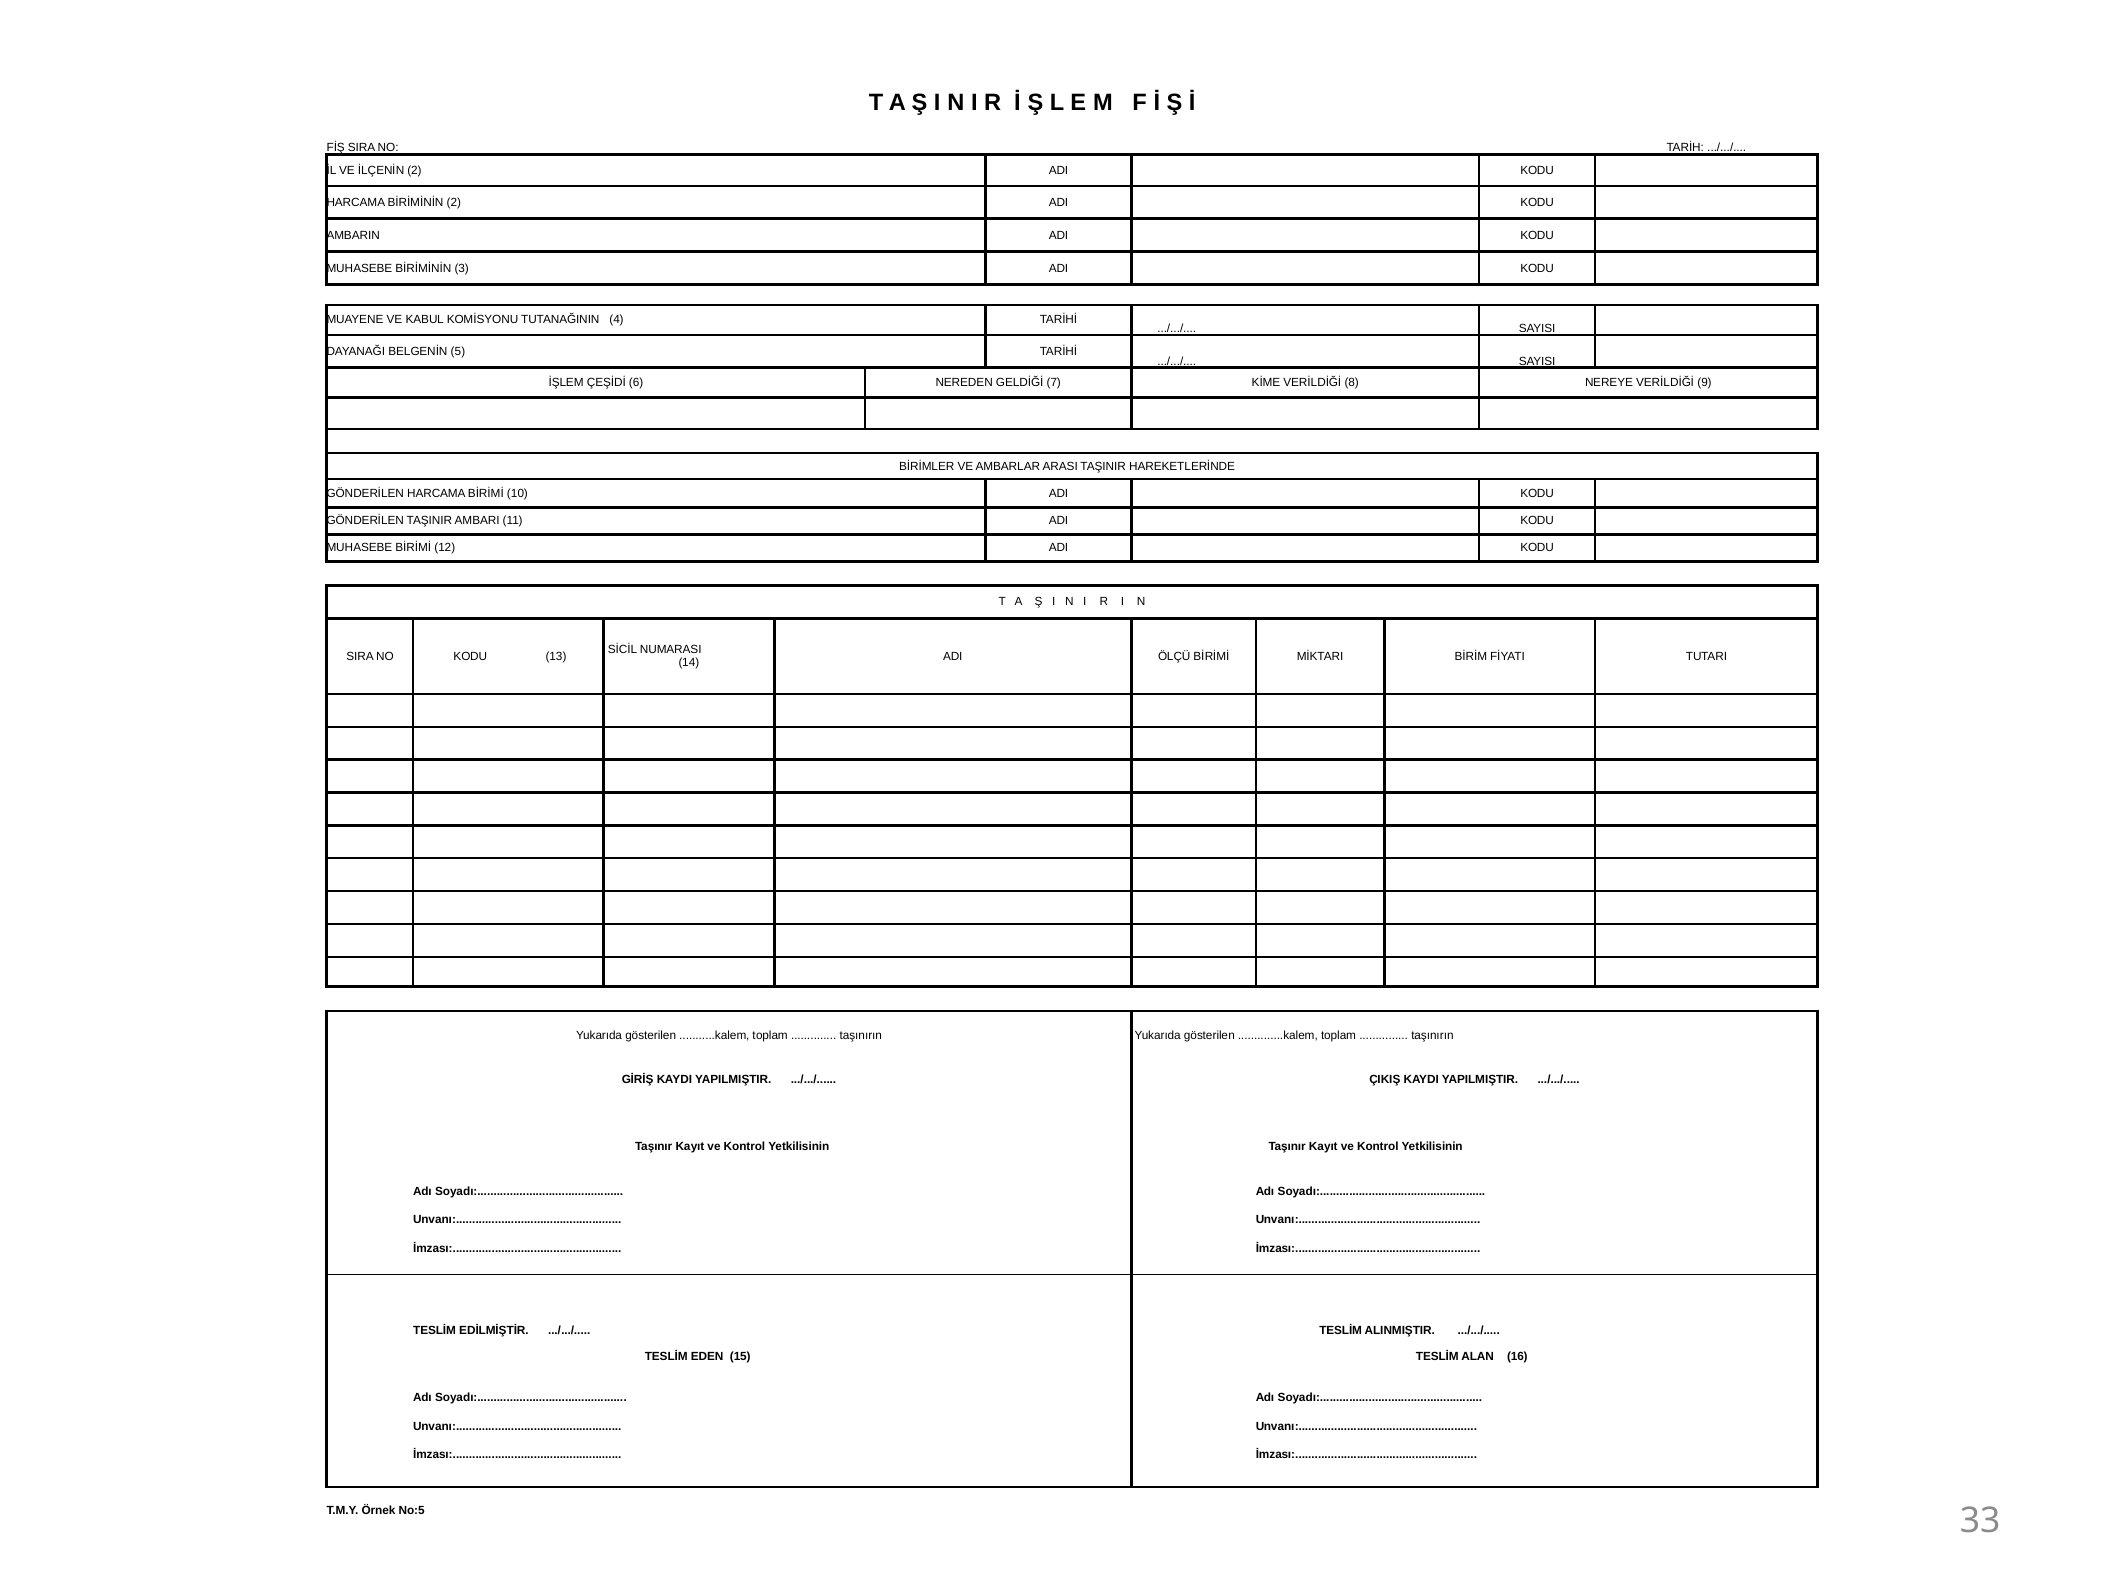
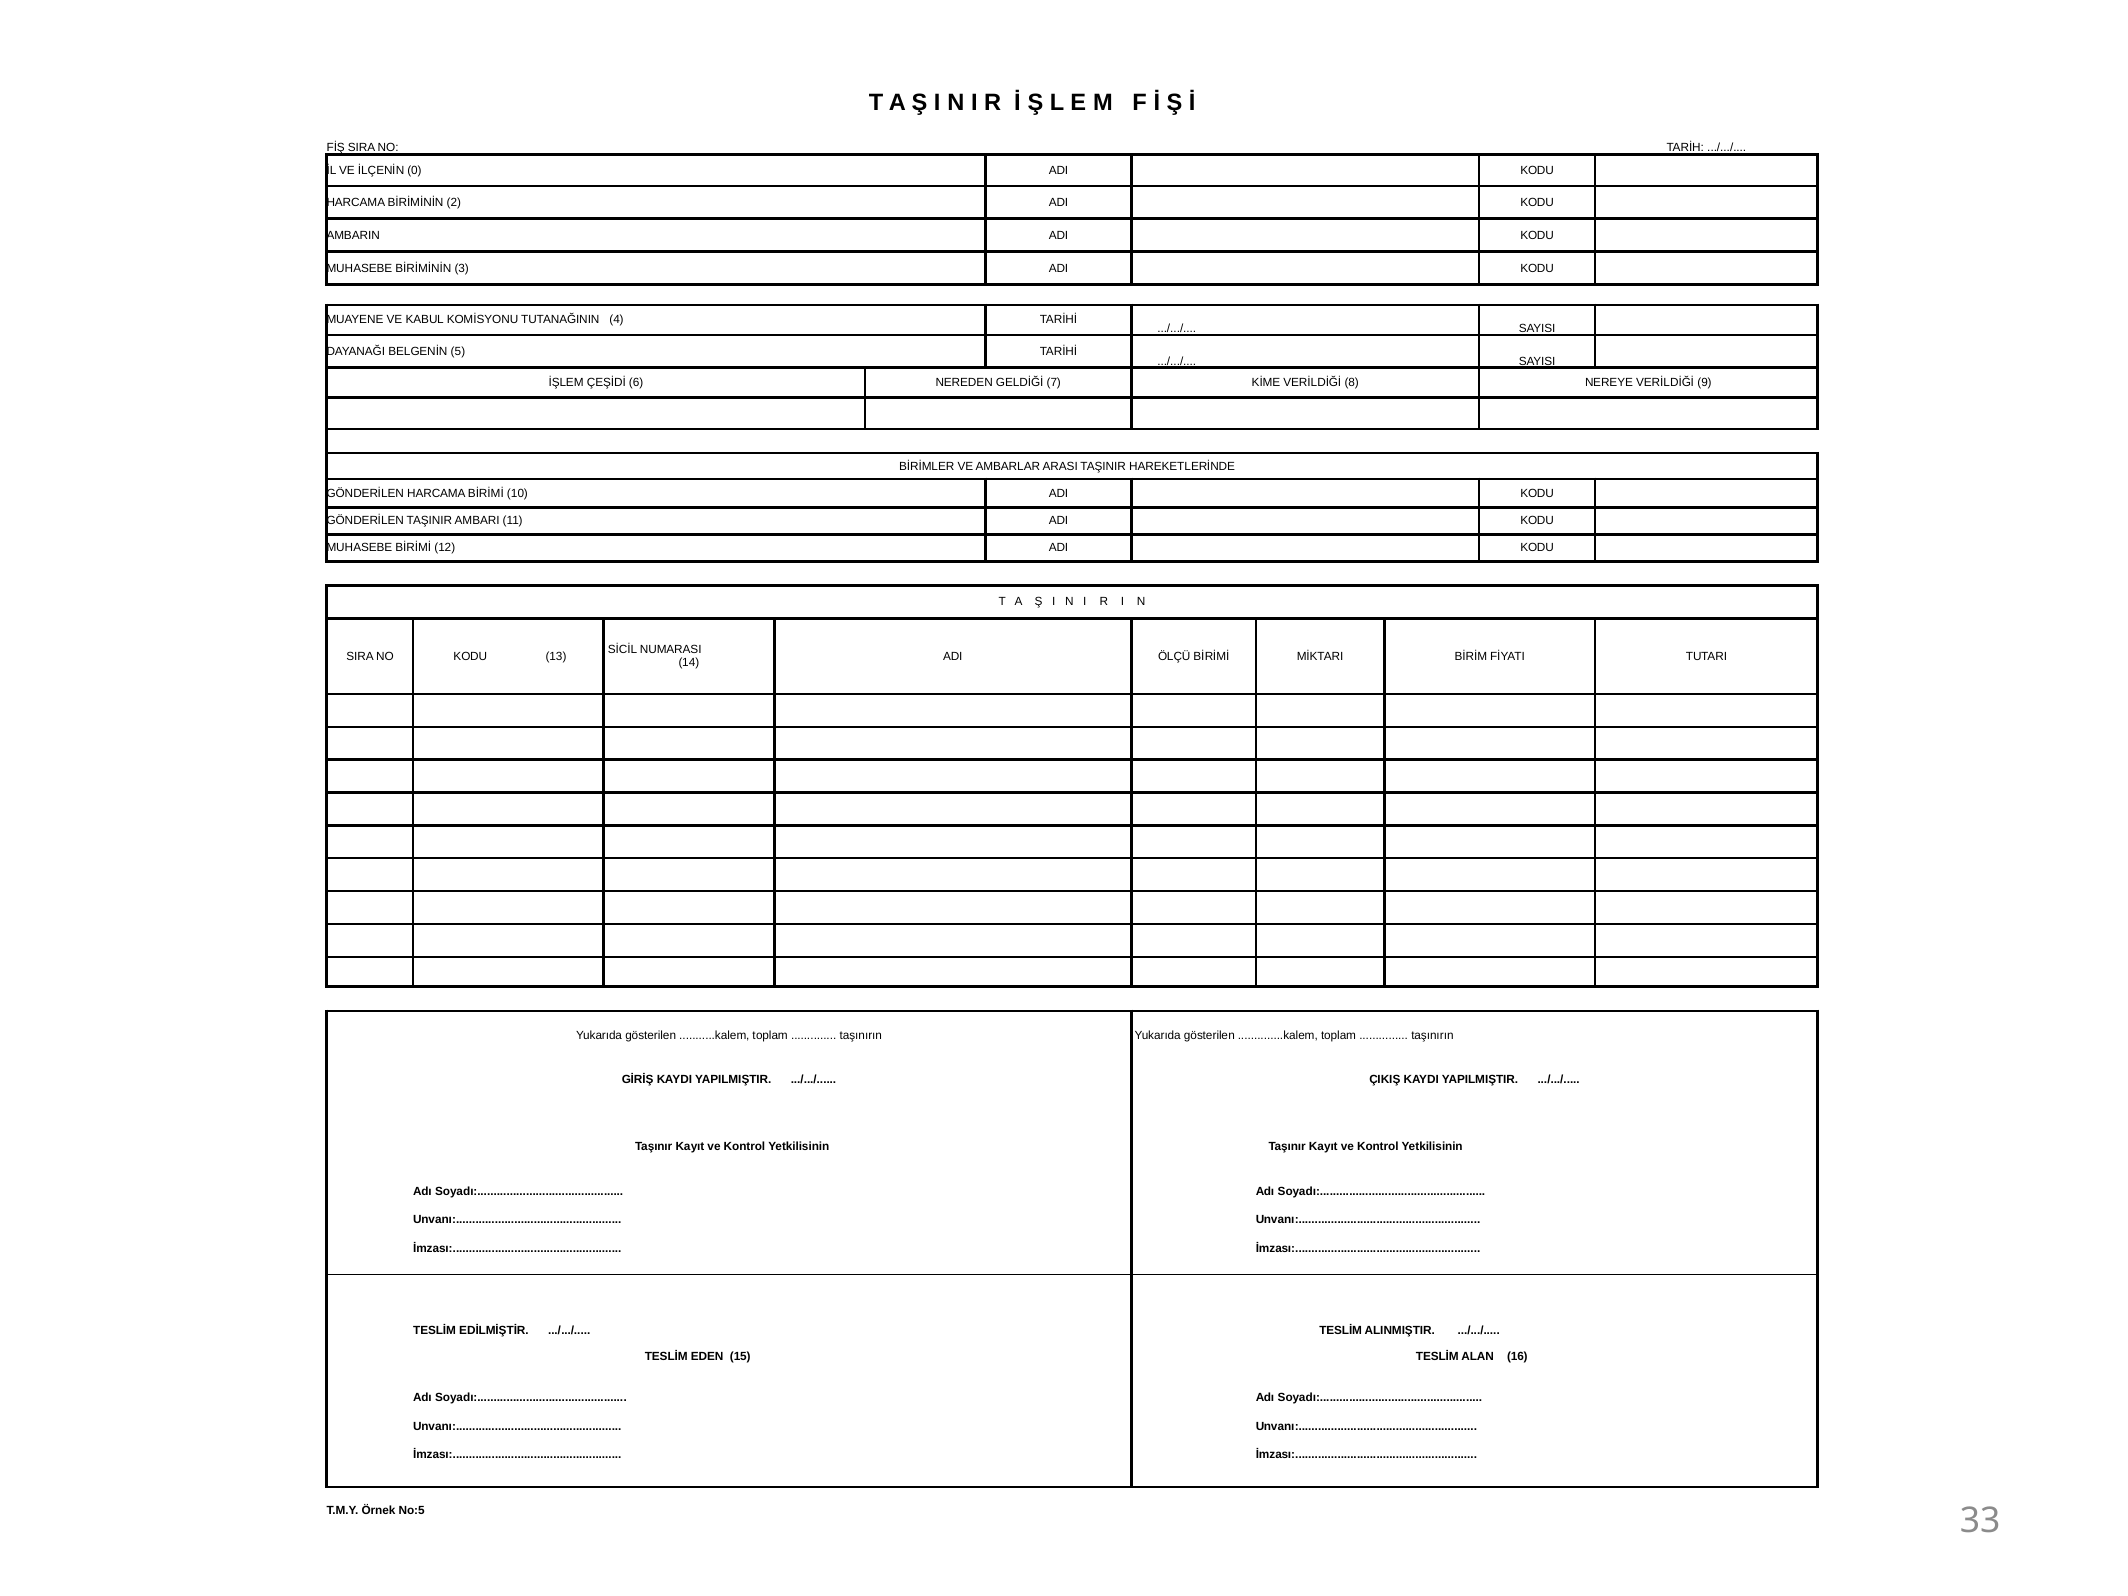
İLÇENİN 2: 2 -> 0
